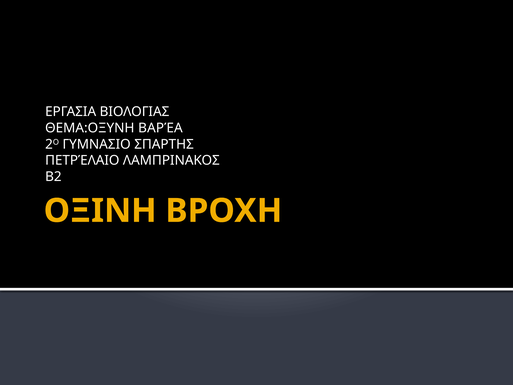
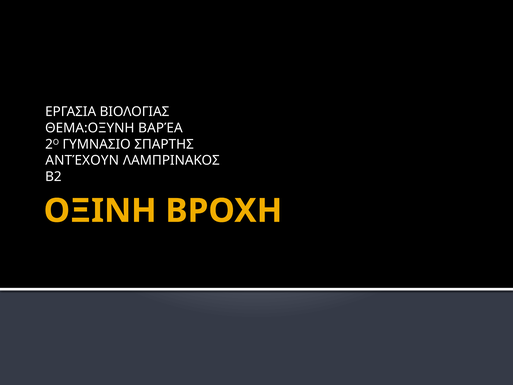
ΠΕΤΡΈΛΑΙΟ: ΠΕΤΡΈΛΑΙΟ -> ΑΝΤΈΧΟΥΝ
